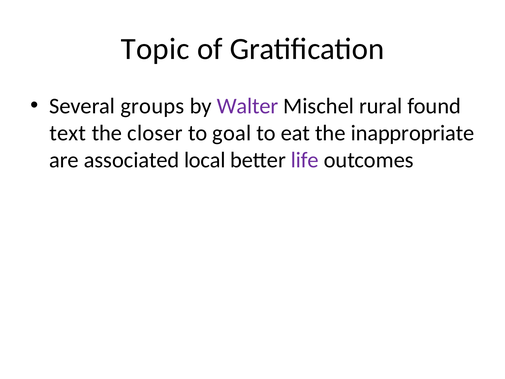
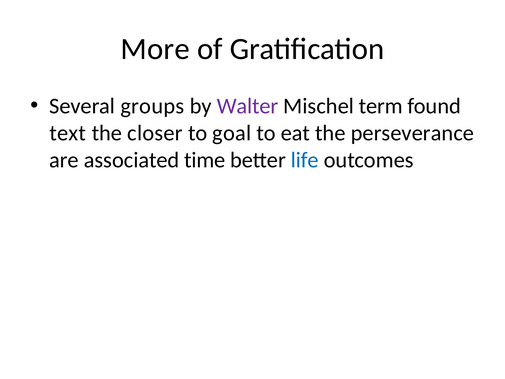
Topic: Topic -> More
rural: rural -> term
inappropriate: inappropriate -> perseverance
local: local -> time
life colour: purple -> blue
